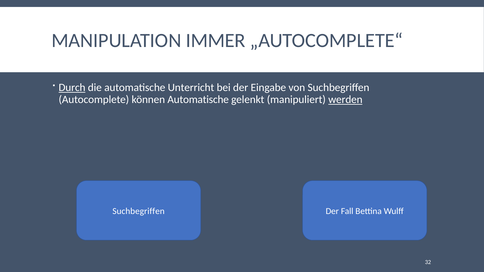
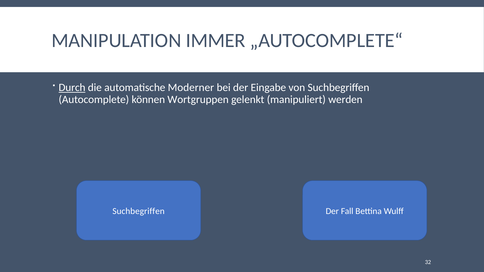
Unterricht: Unterricht -> Moderner
können Automatische: Automatische -> Wortgruppen
werden underline: present -> none
